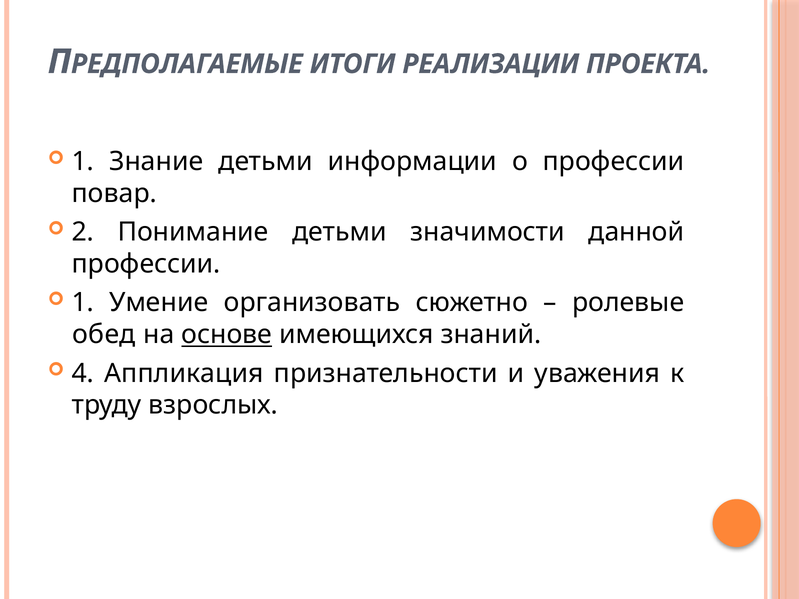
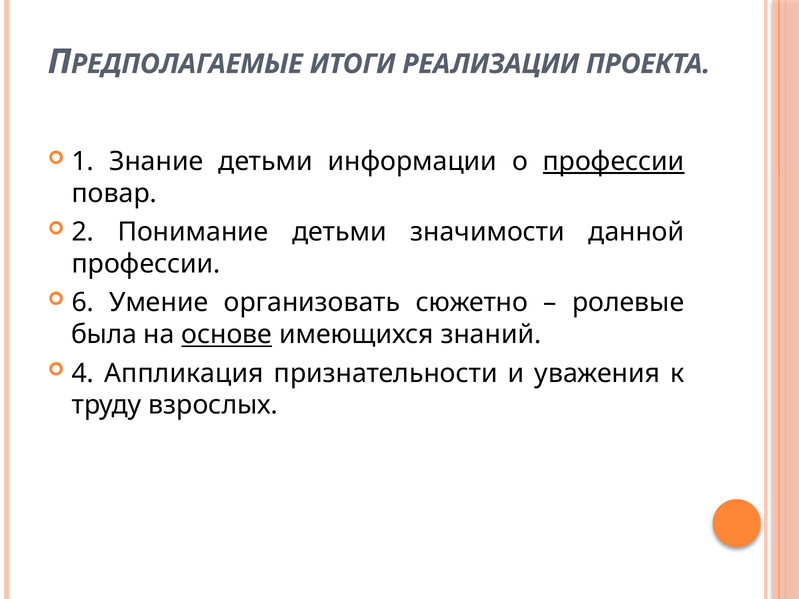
профессии at (614, 162) underline: none -> present
1 at (83, 303): 1 -> 6
обед: обед -> была
